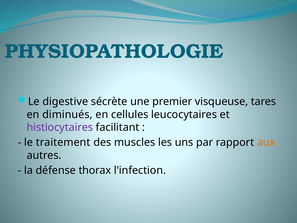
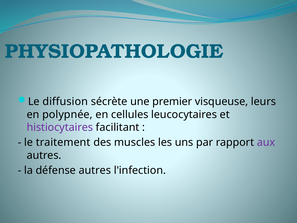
digestive: digestive -> diffusion
tares: tares -> leurs
diminués: diminués -> polypnée
aux colour: orange -> purple
défense thorax: thorax -> autres
